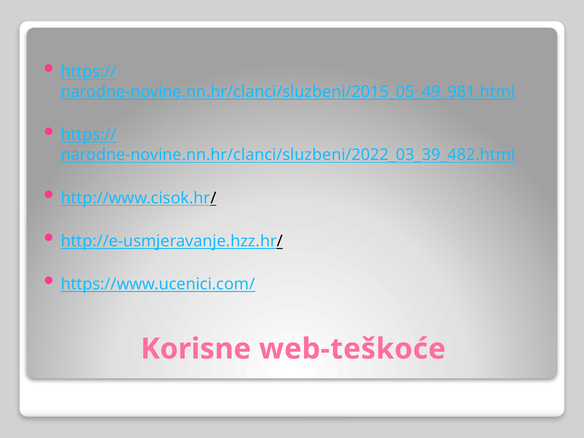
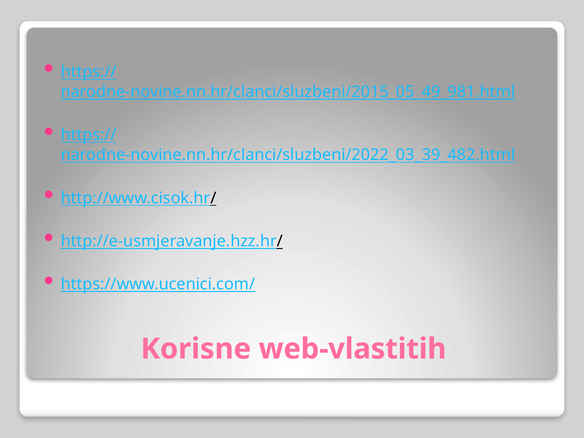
web-teškoće: web-teškoće -> web-vlastitih
